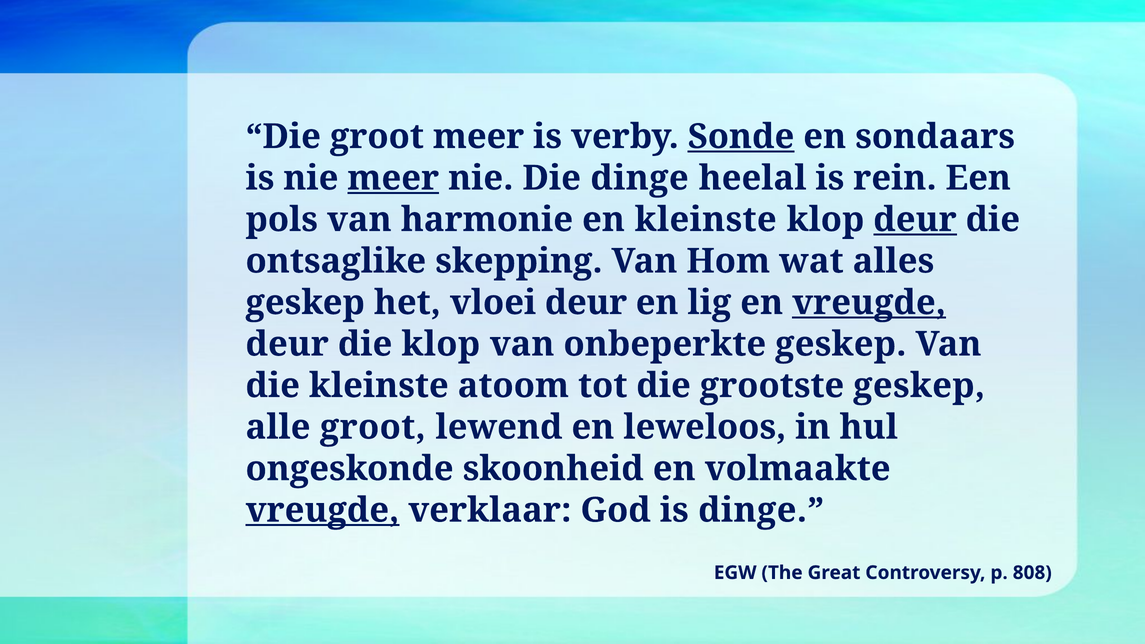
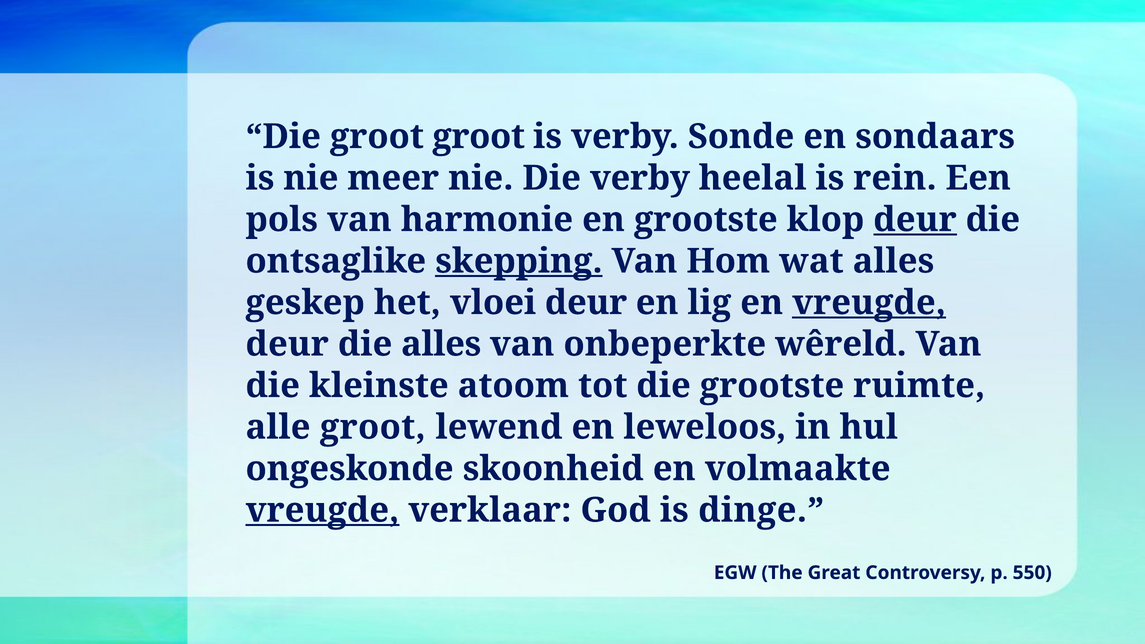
groot meer: meer -> groot
Sonde underline: present -> none
meer at (393, 178) underline: present -> none
Die dinge: dinge -> verby
en kleinste: kleinste -> grootste
skepping underline: none -> present
die klop: klop -> alles
onbeperkte geskep: geskep -> wêreld
grootste geskep: geskep -> ruimte
808: 808 -> 550
